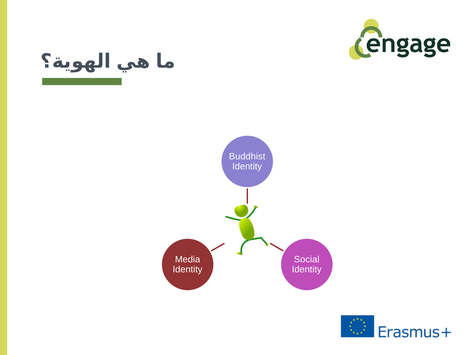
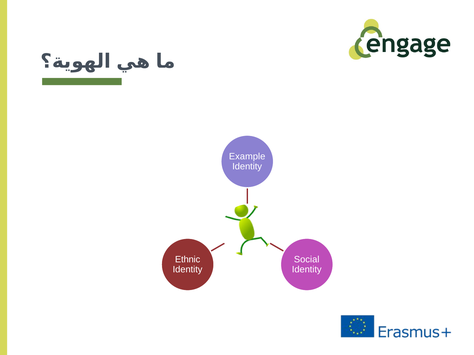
Buddhist: Buddhist -> Example
Media: Media -> Ethnic
